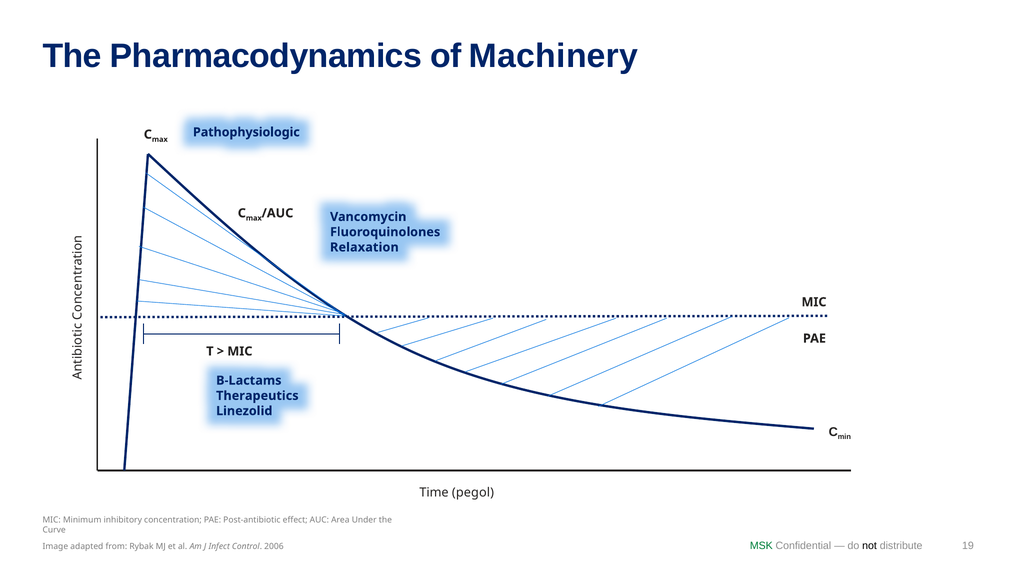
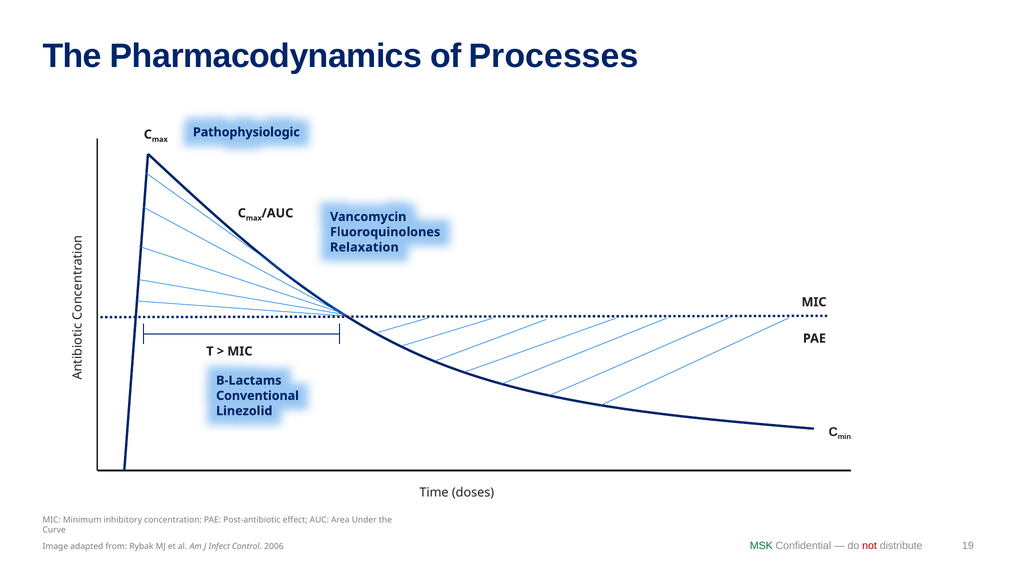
Machinery: Machinery -> Processes
Therapeutics: Therapeutics -> Conventional
pegol: pegol -> doses
not colour: black -> red
